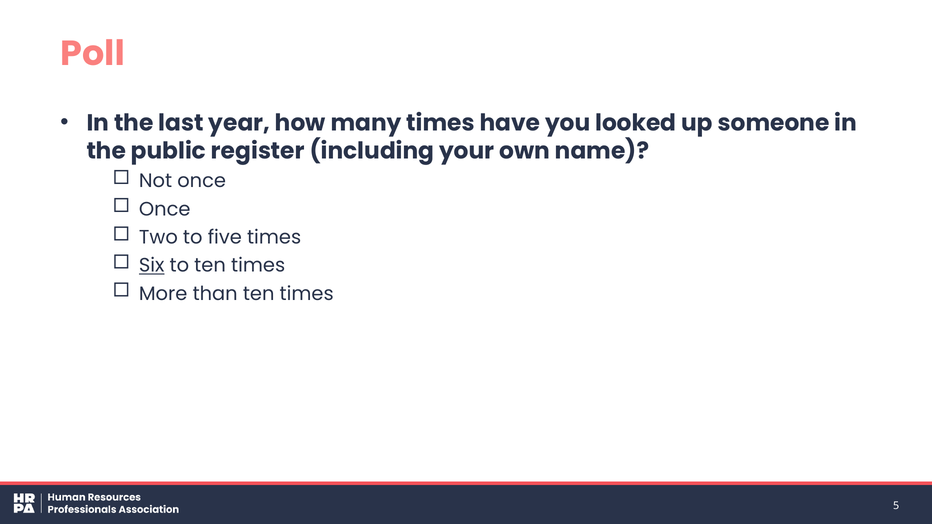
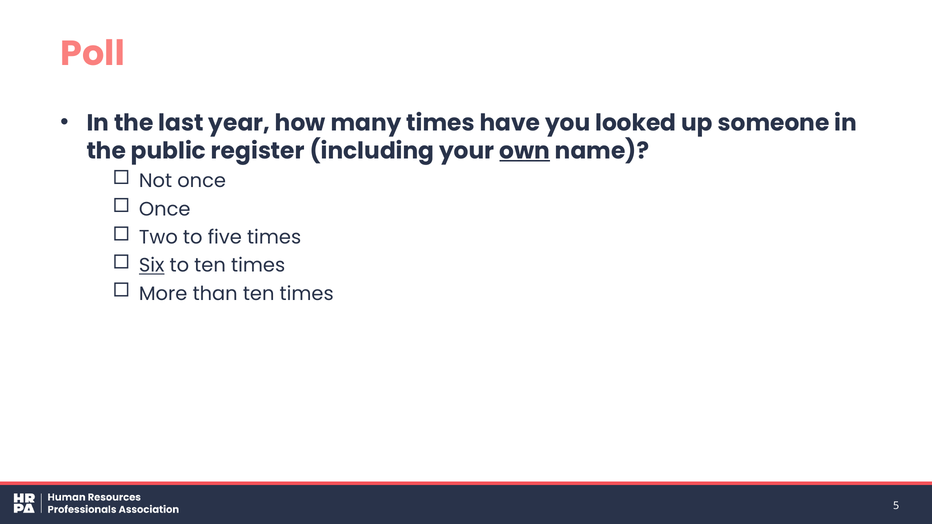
own underline: none -> present
